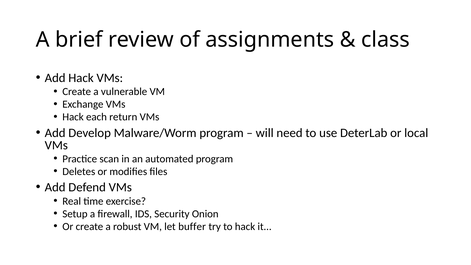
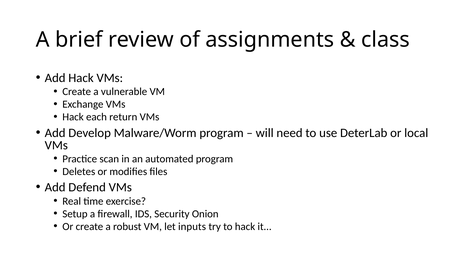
buffer: buffer -> inputs
